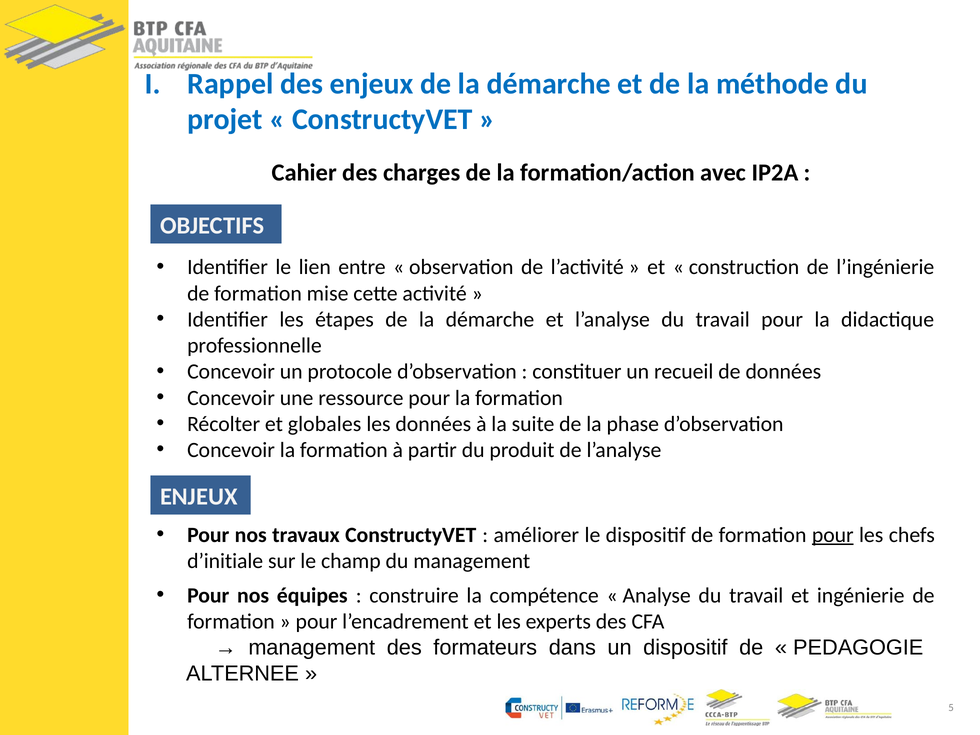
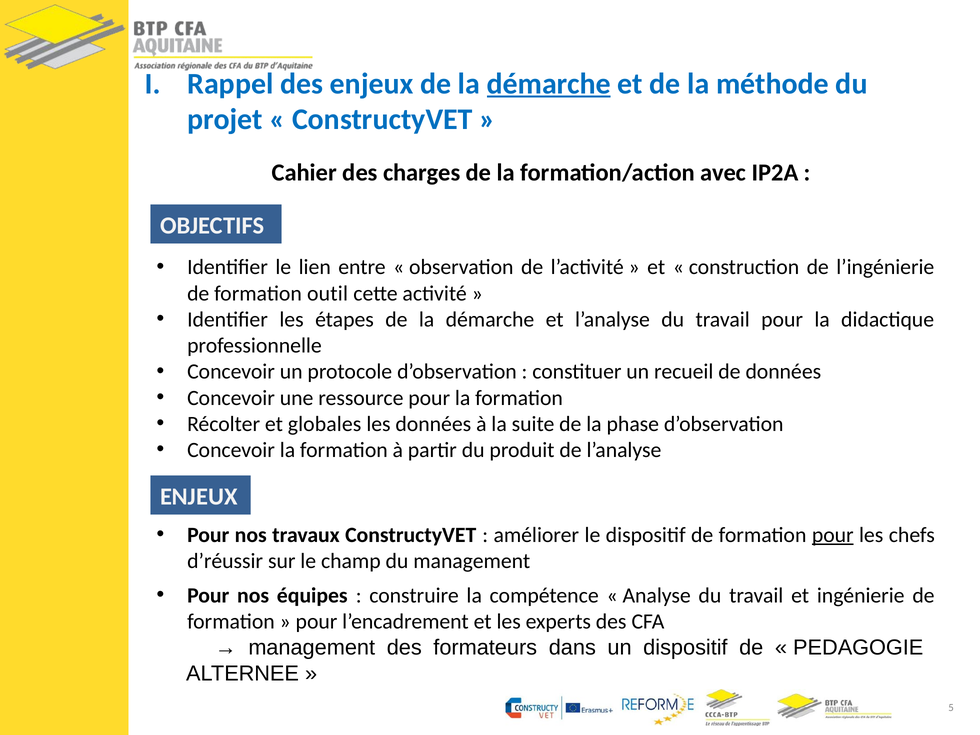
démarche at (549, 84) underline: none -> present
mise: mise -> outil
d’initiale: d’initiale -> d’réussir
